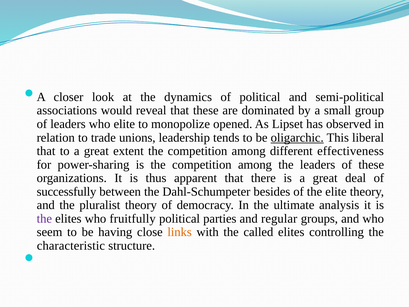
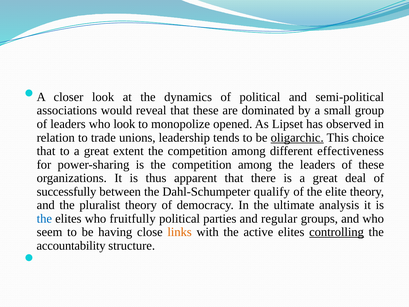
who elite: elite -> look
liberal: liberal -> choice
besides: besides -> qualify
the at (44, 218) colour: purple -> blue
called: called -> active
controlling underline: none -> present
characteristic: characteristic -> accountability
